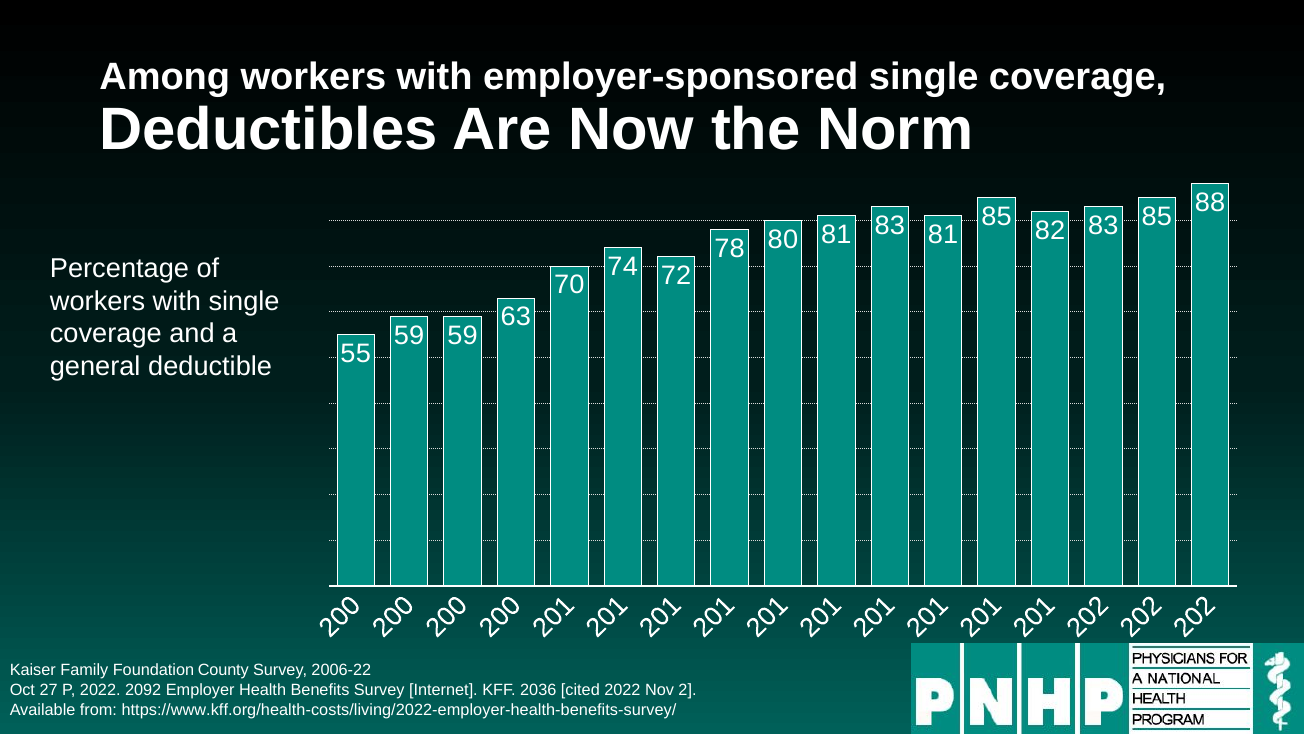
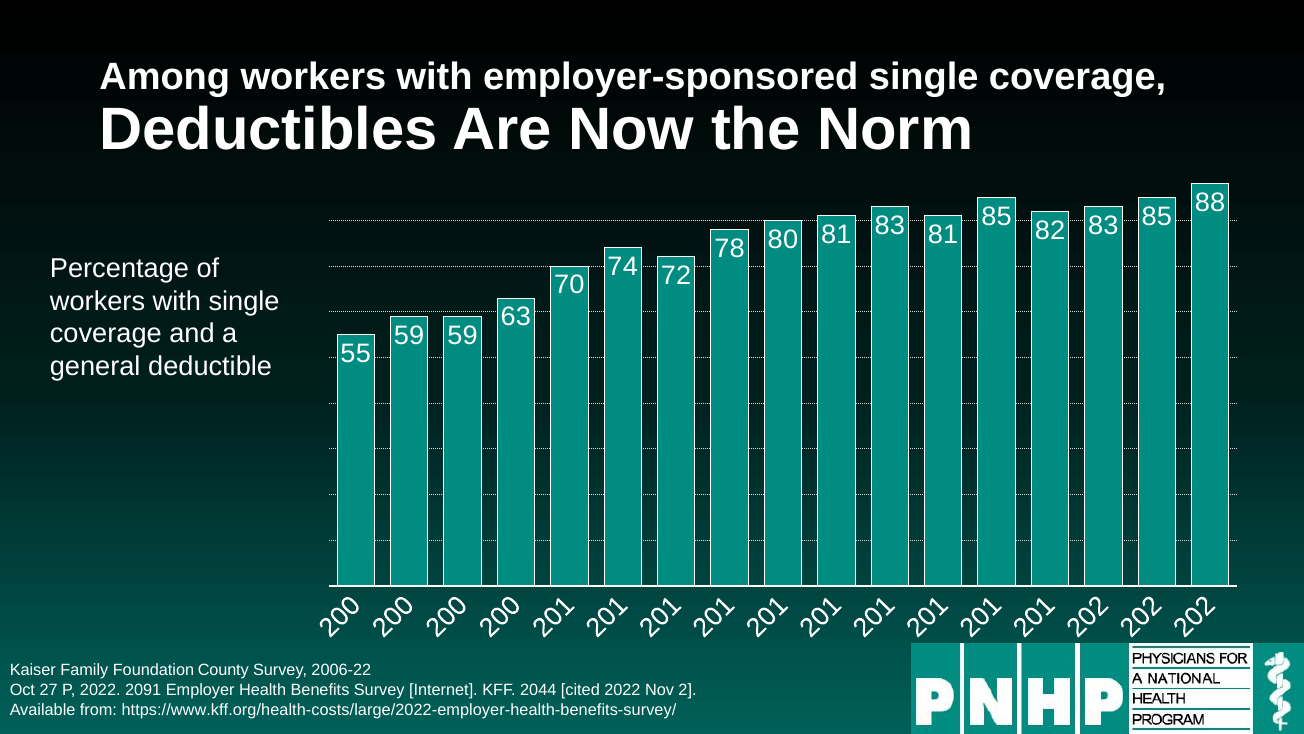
2092: 2092 -> 2091
2036: 2036 -> 2044
https://www.kff.org/health-costs/living/2022-employer-health-benefits-survey/: https://www.kff.org/health-costs/living/2022-employer-health-benefits-survey/ -> https://www.kff.org/health-costs/large/2022-employer-health-benefits-survey/
